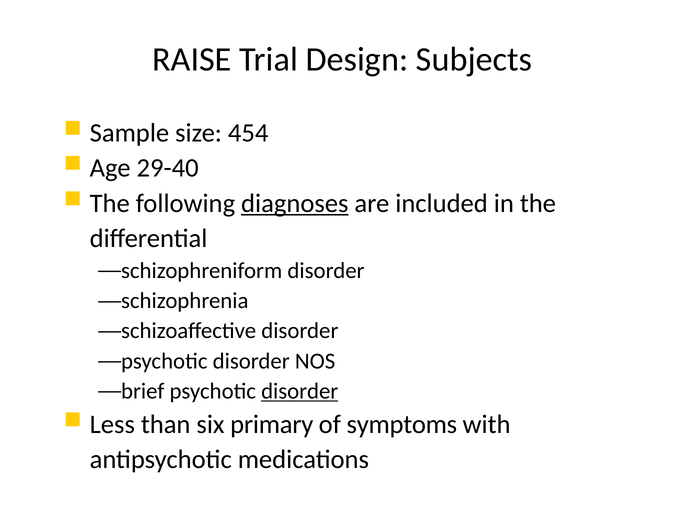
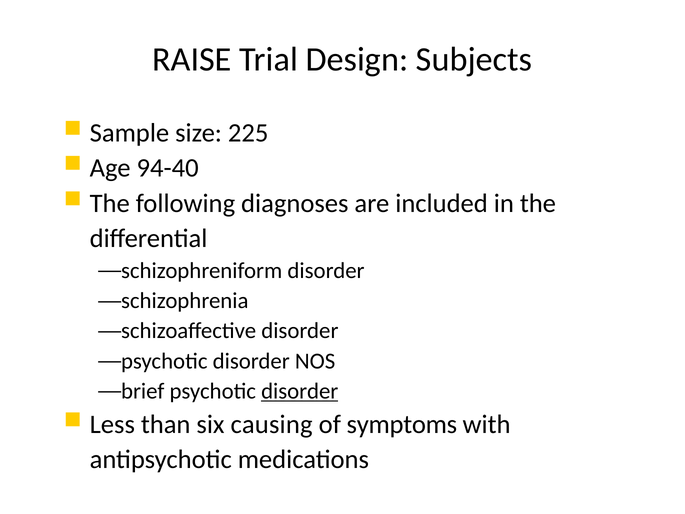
454: 454 -> 225
29-40: 29-40 -> 94-40
diagnoses underline: present -> none
primary: primary -> causing
